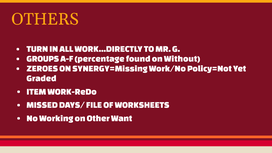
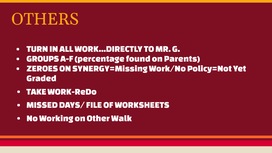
Without: Without -> Parents
ITEM: ITEM -> TAKE
Want: Want -> Walk
